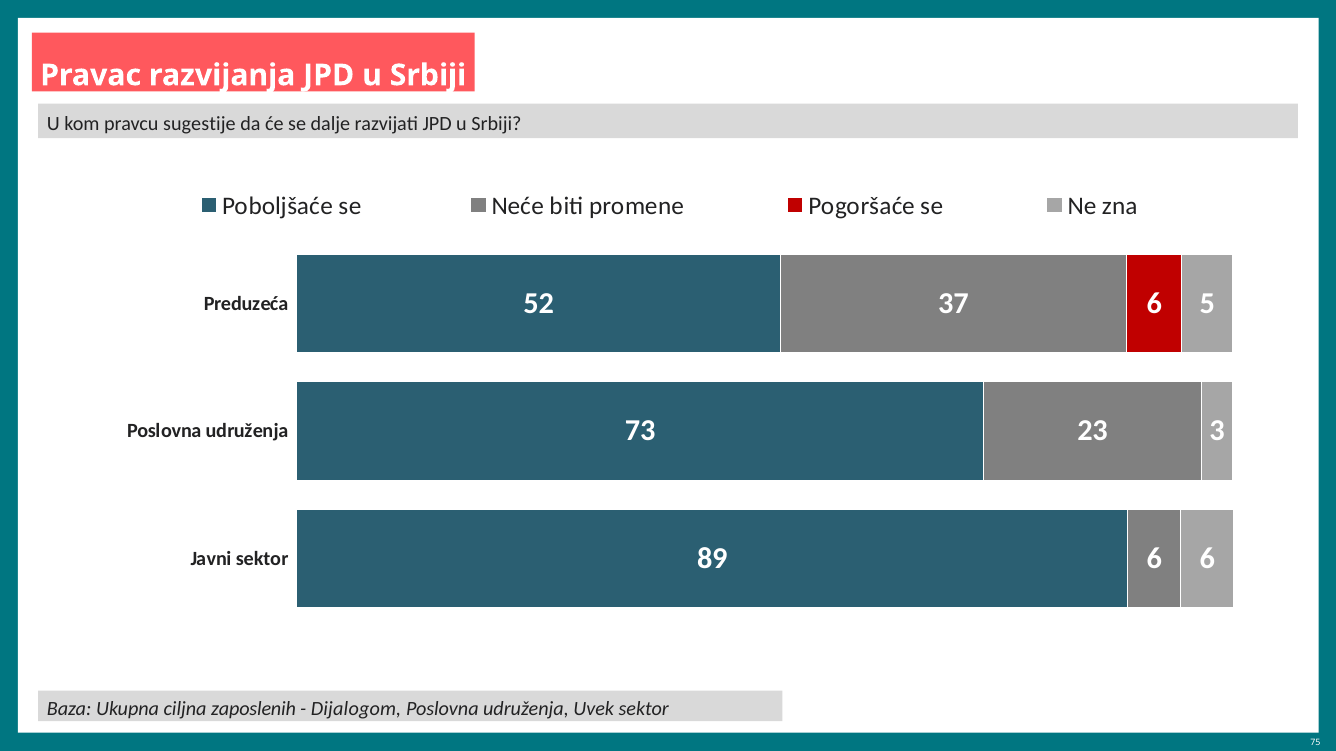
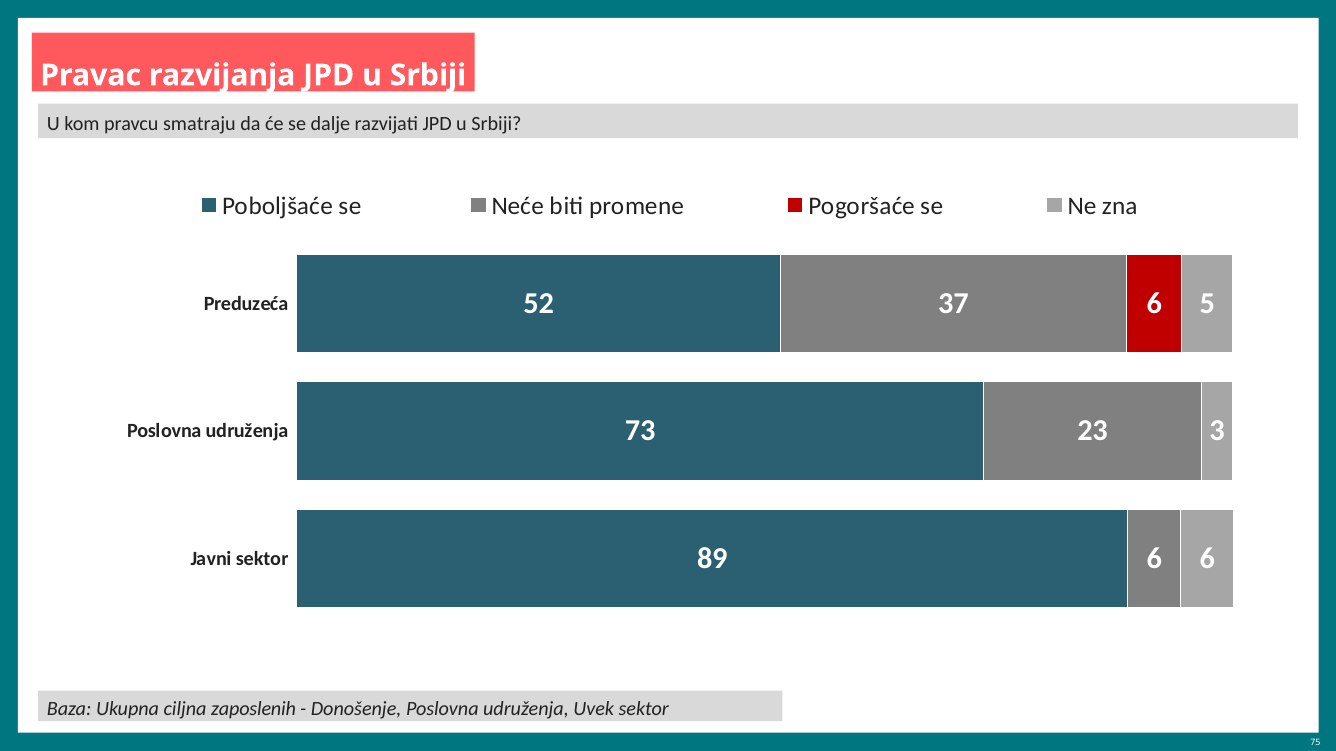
sugestije: sugestije -> smatraju
Dijalogom: Dijalogom -> Donošenje
